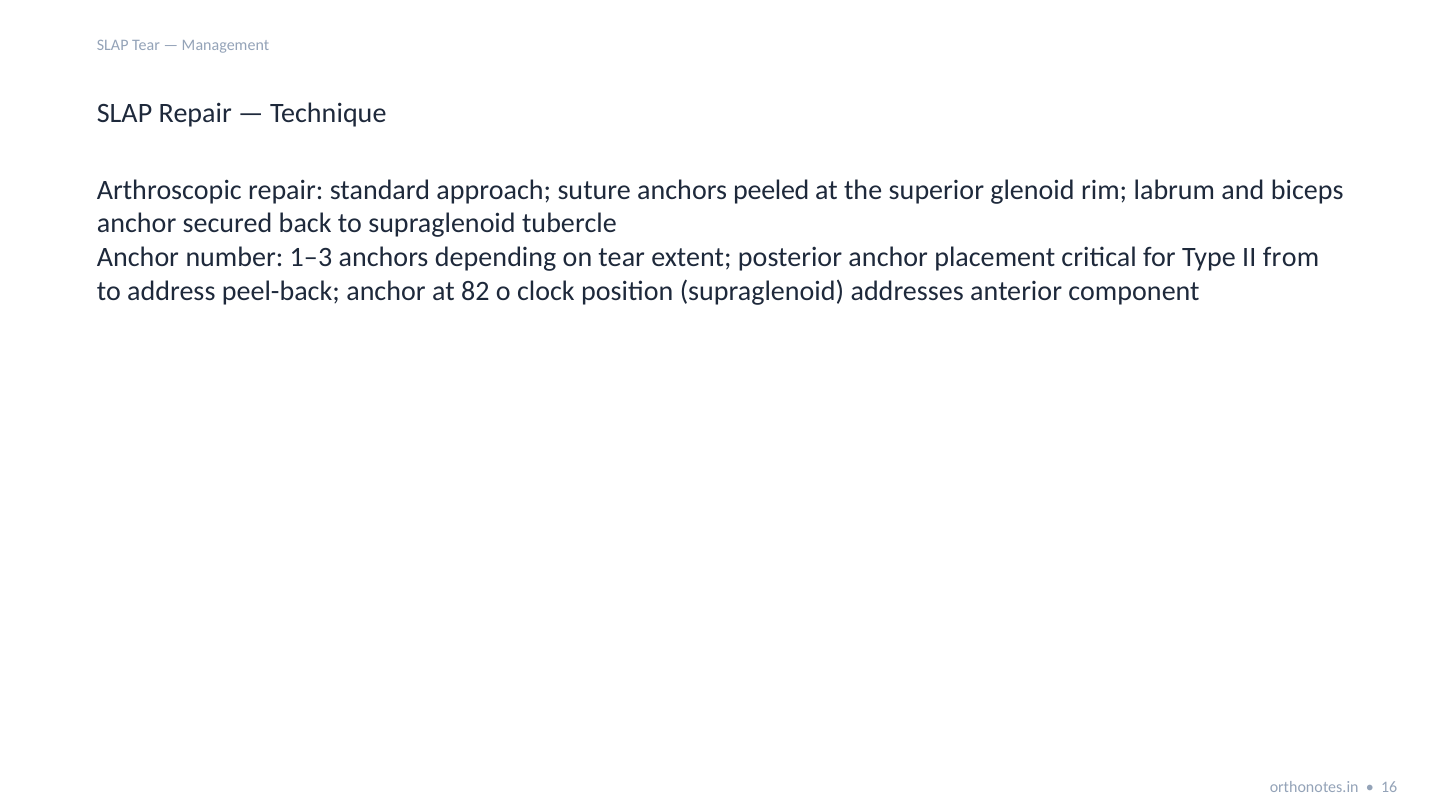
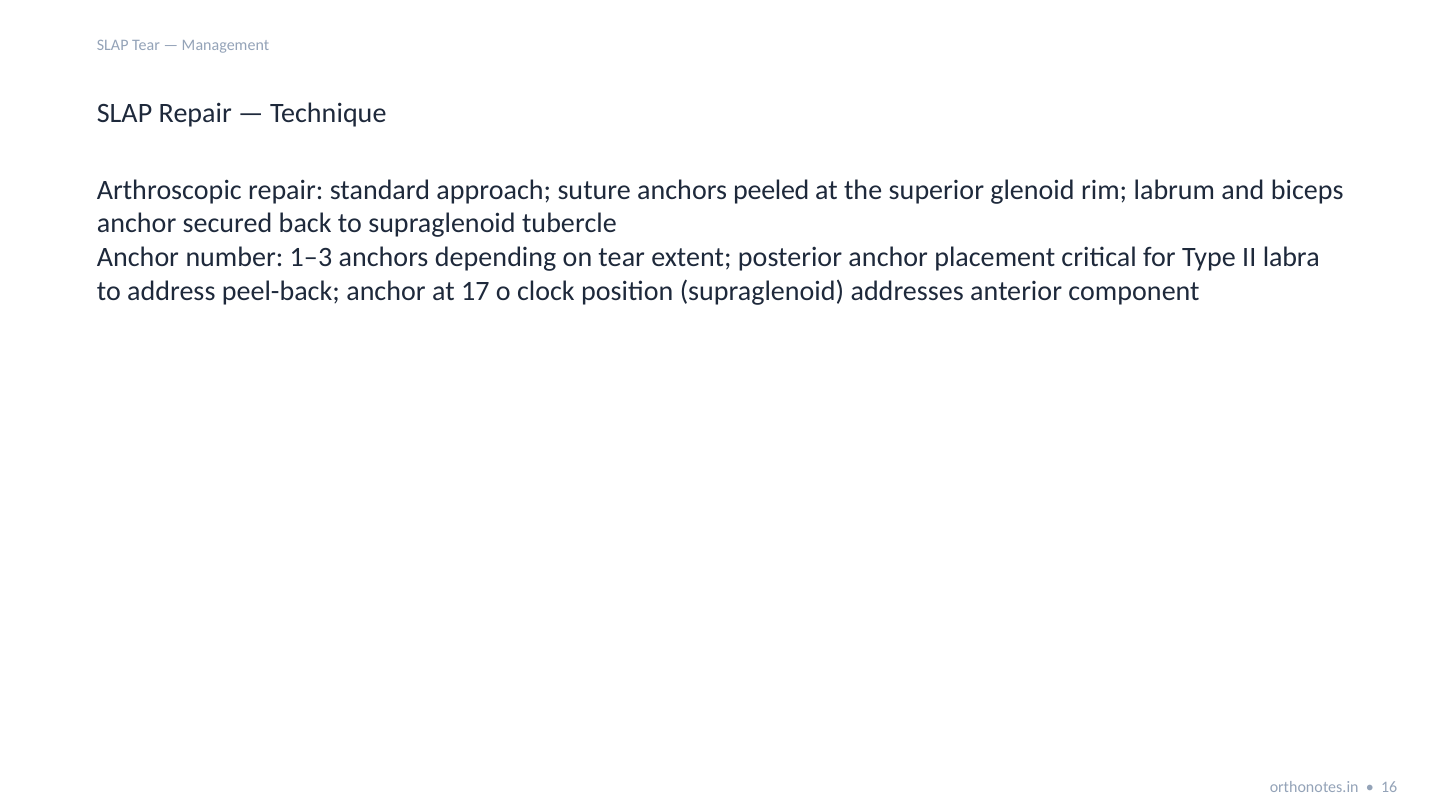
from: from -> labra
82: 82 -> 17
